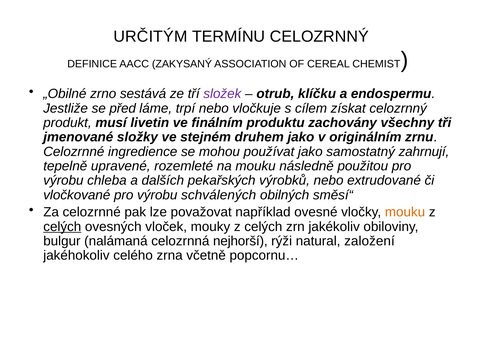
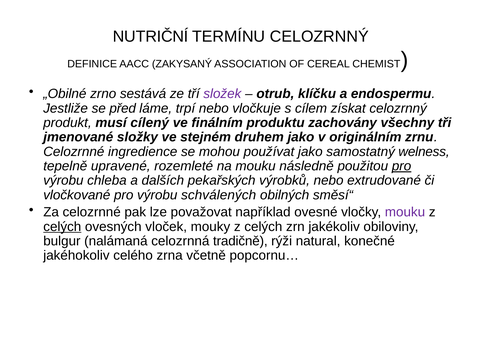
URČITÝM: URČITÝM -> NUTRIČNÍ
livetin: livetin -> cílený
zahrnují: zahrnují -> welness
pro at (402, 166) underline: none -> present
mouku at (405, 212) colour: orange -> purple
nejhorší: nejhorší -> tradičně
založení: založení -> konečné
